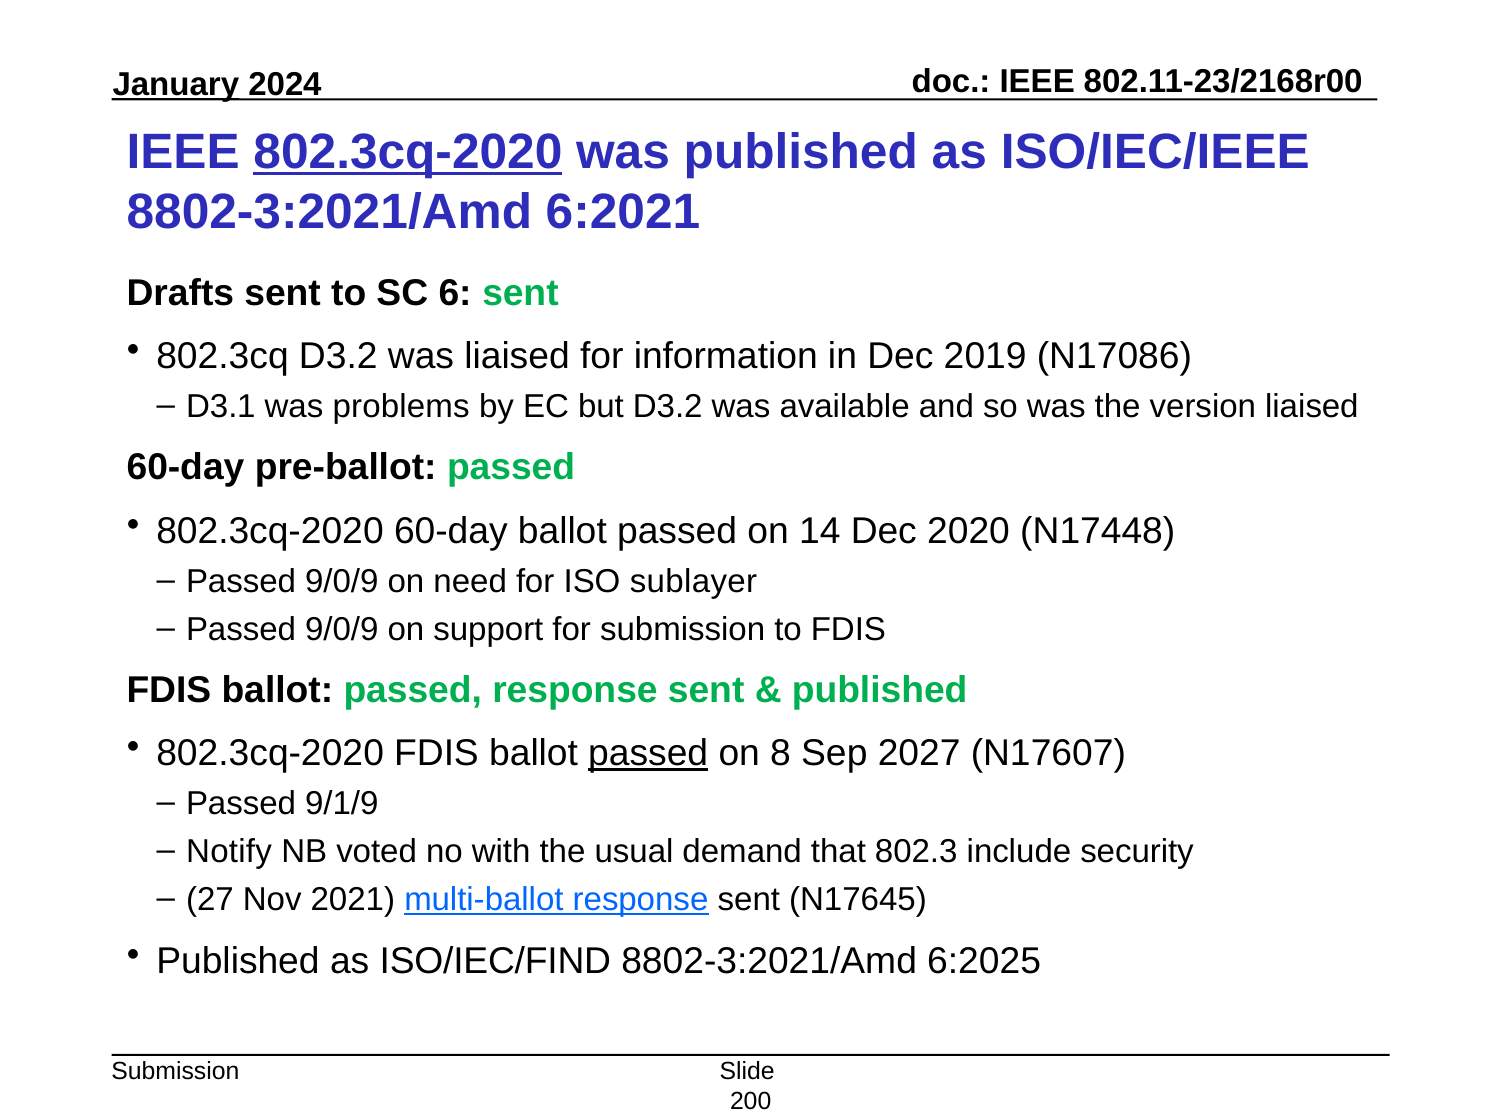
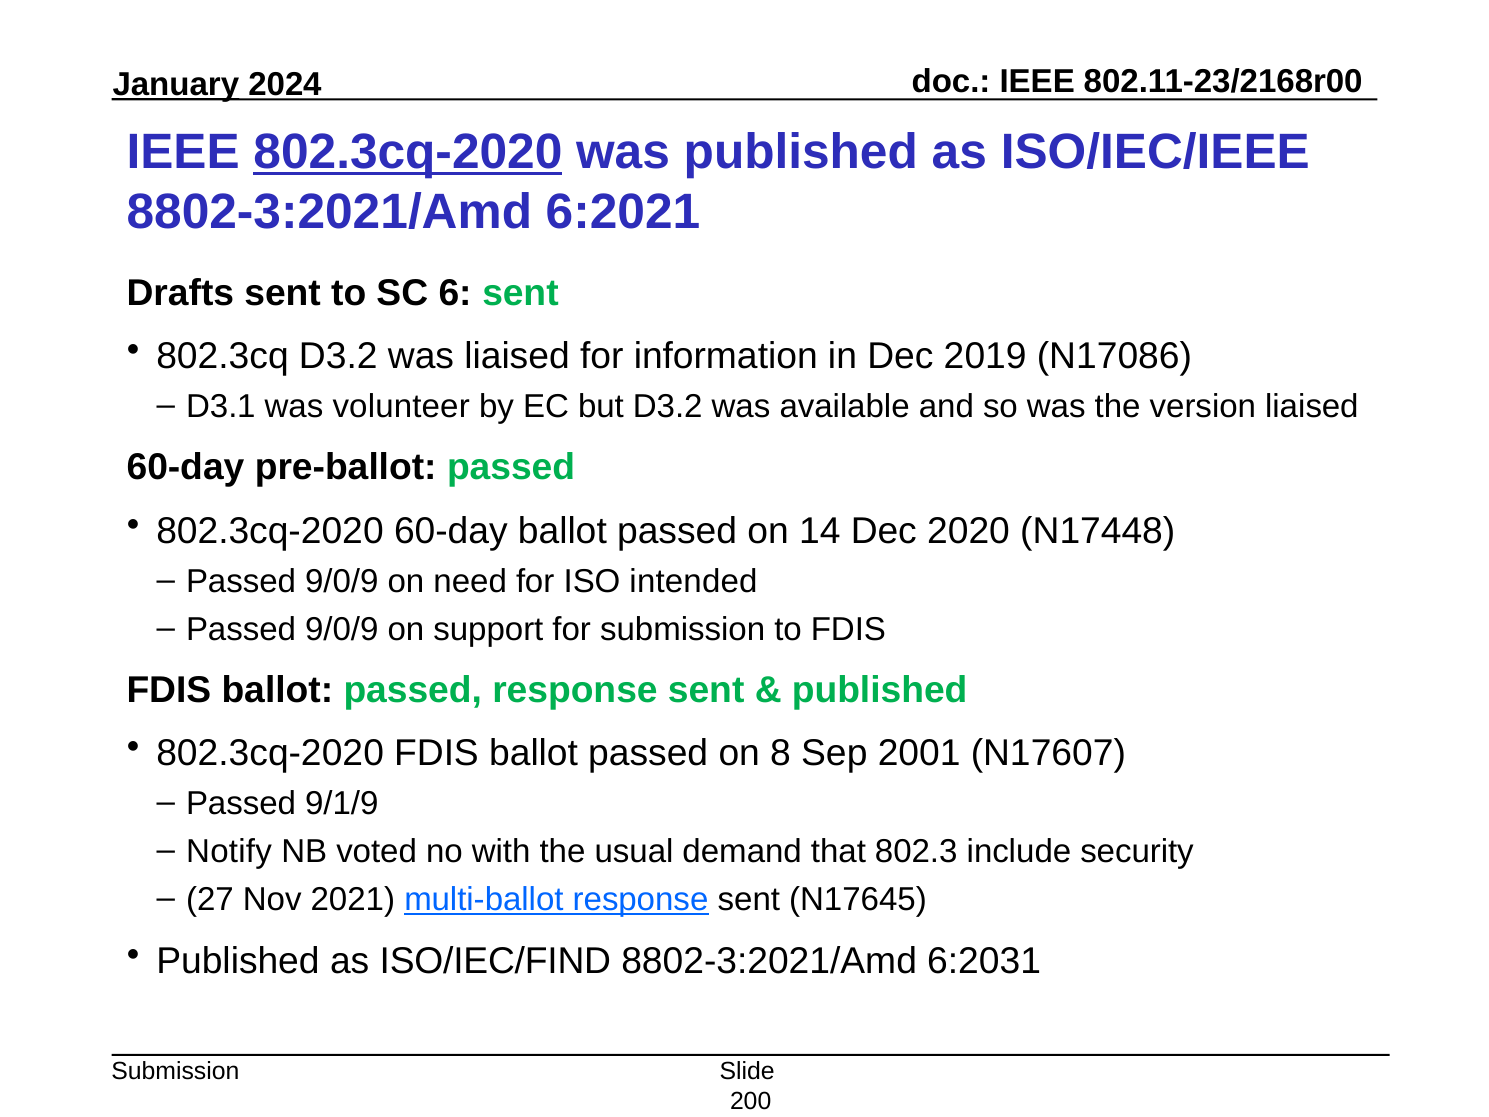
problems: problems -> volunteer
sublayer: sublayer -> intended
passed at (648, 753) underline: present -> none
2027: 2027 -> 2001
6:2025: 6:2025 -> 6:2031
